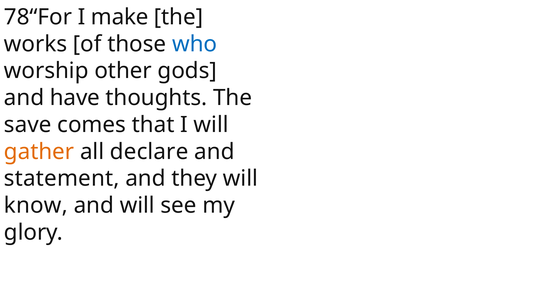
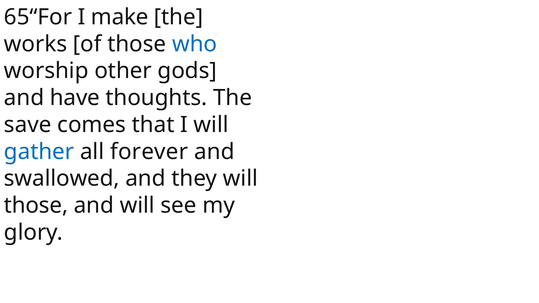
78“For: 78“For -> 65“For
gather colour: orange -> blue
declare: declare -> forever
statement: statement -> swallowed
know at (36, 206): know -> those
